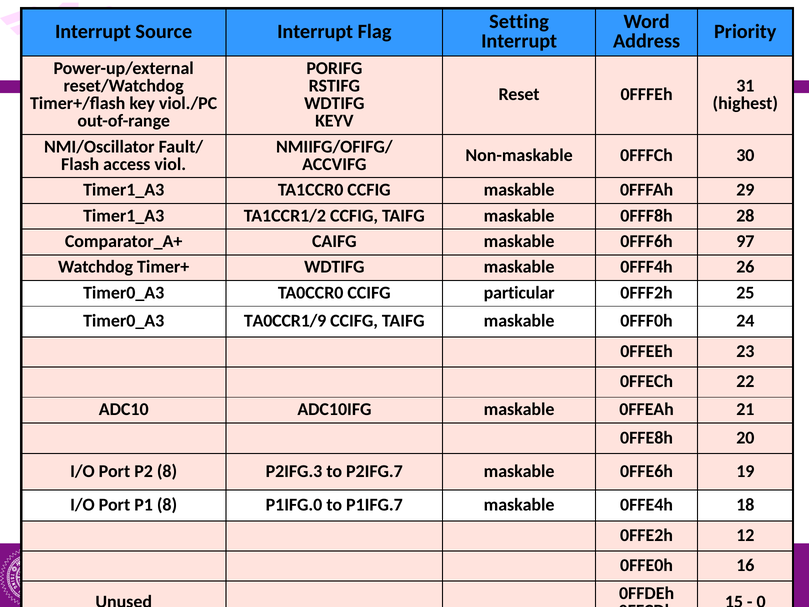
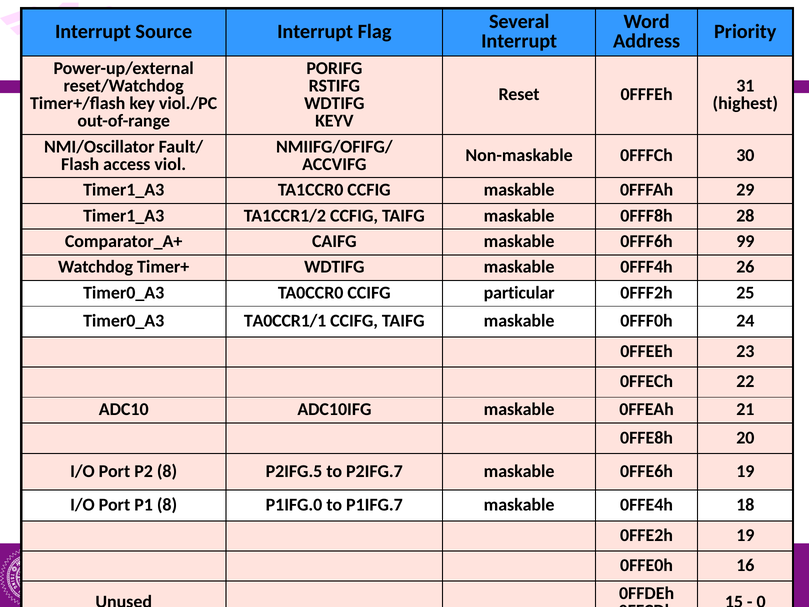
Setting: Setting -> Several
97: 97 -> 99
TA0CCR1/9: TA0CCR1/9 -> TA0CCR1/1
P2IFG.3: P2IFG.3 -> P2IFG.5
0FFE2h 12: 12 -> 19
